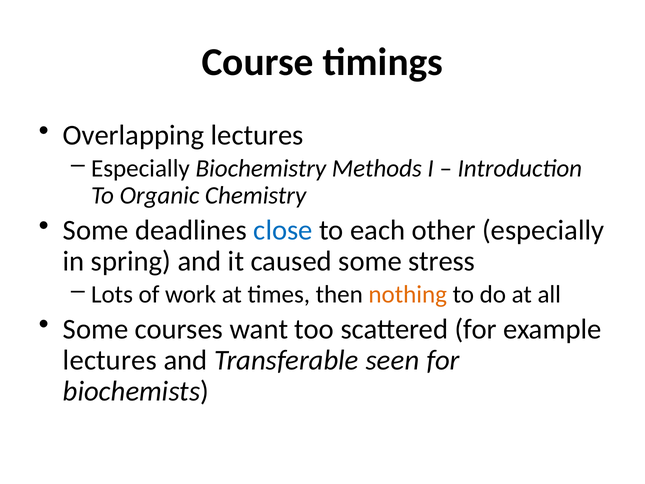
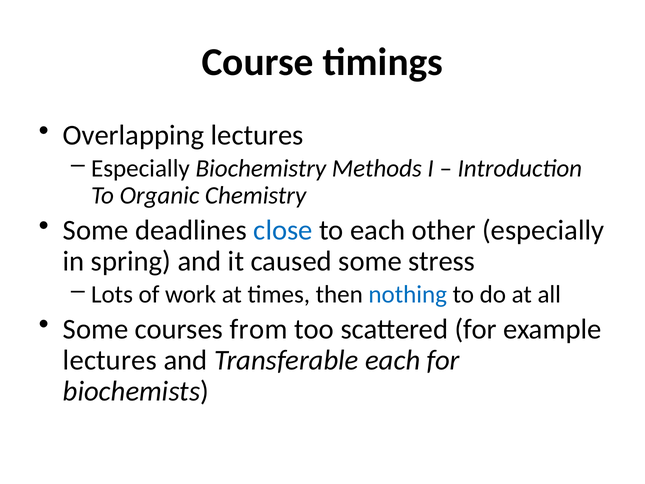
nothing colour: orange -> blue
want: want -> from
Transferable seen: seen -> each
